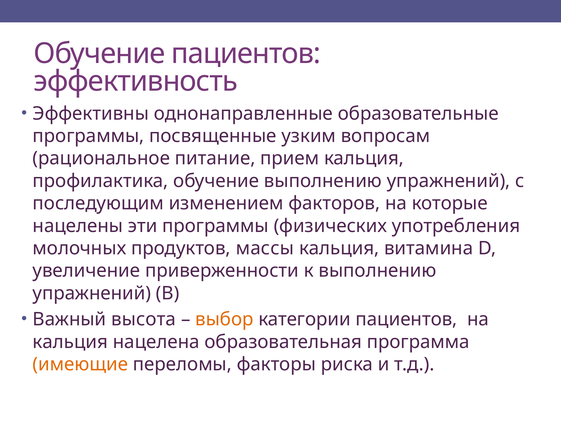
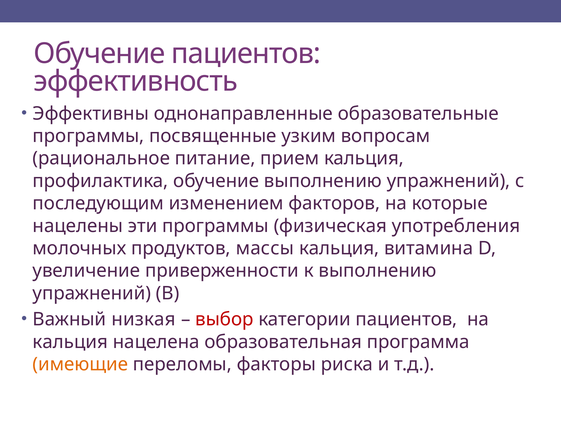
физических: физических -> физическая
высота: высота -> низкая
выбор colour: orange -> red
